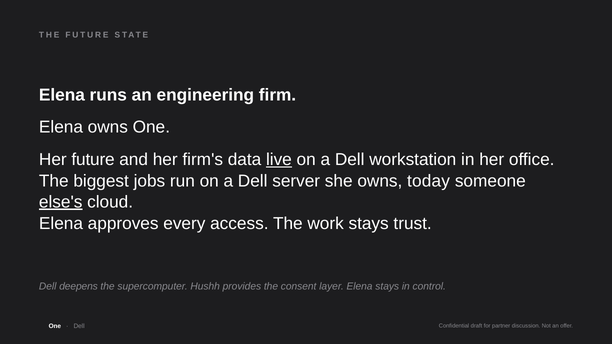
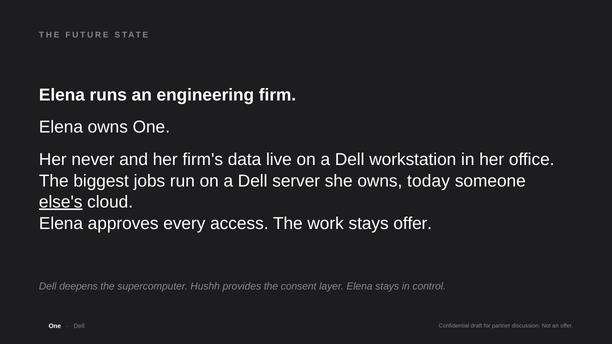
Her future: future -> never
live underline: present -> none
stays trust: trust -> offer
